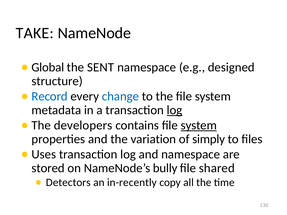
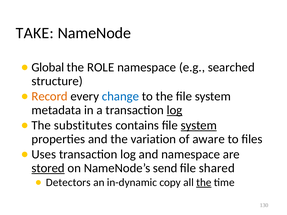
SENT: SENT -> ROLE
designed: designed -> searched
Record colour: blue -> orange
developers: developers -> substitutes
simply: simply -> aware
stored underline: none -> present
bully: bully -> send
in-recently: in-recently -> in-dynamic
the at (204, 183) underline: none -> present
